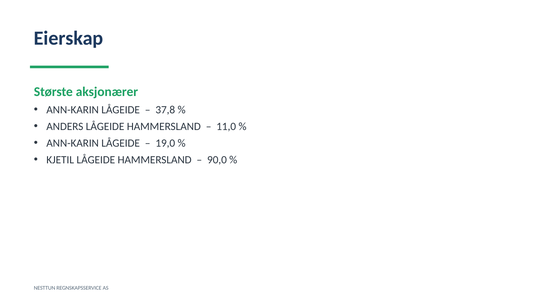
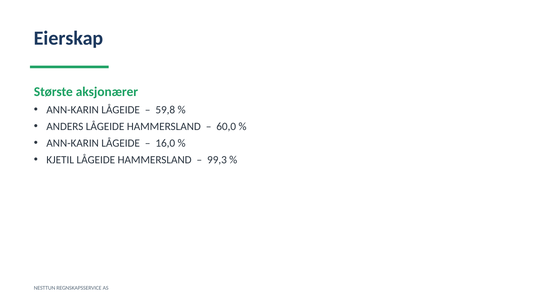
37,8: 37,8 -> 59,8
11,0: 11,0 -> 60,0
19,0: 19,0 -> 16,0
90,0: 90,0 -> 99,3
